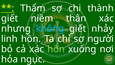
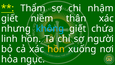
thành: thành -> nhậm
nhảy: nhảy -> chứa
hồn at (56, 49) colour: light green -> yellow
